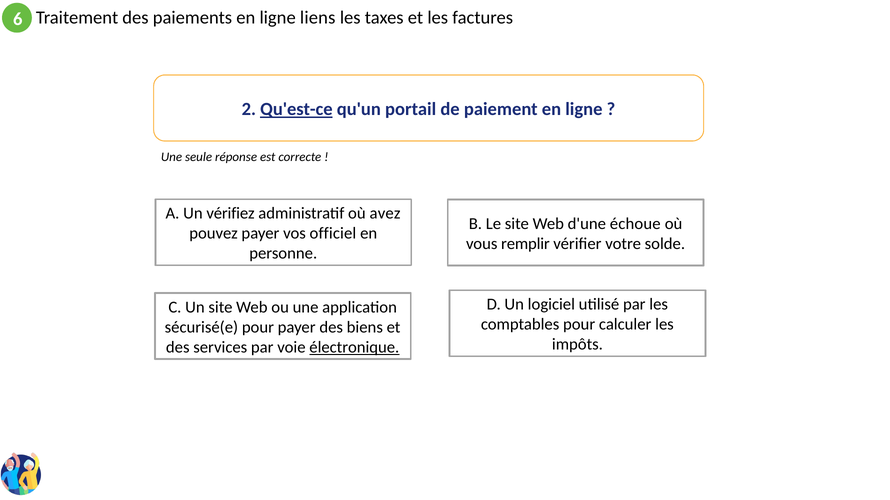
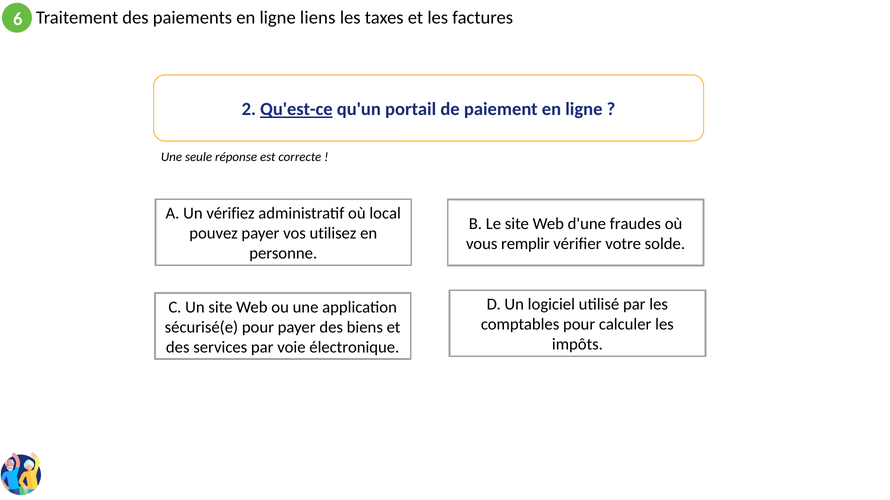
avez: avez -> local
échoue: échoue -> fraudes
officiel: officiel -> utilisez
électronique underline: present -> none
